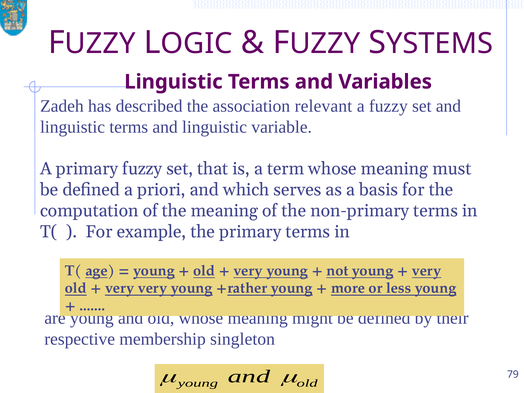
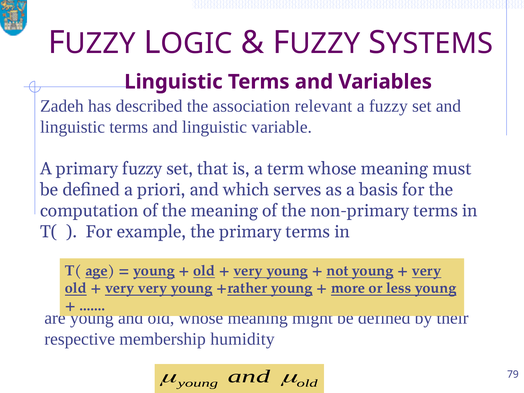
singleton: singleton -> humidity
